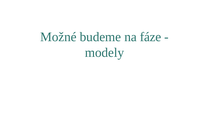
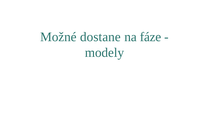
budeme: budeme -> dostane
